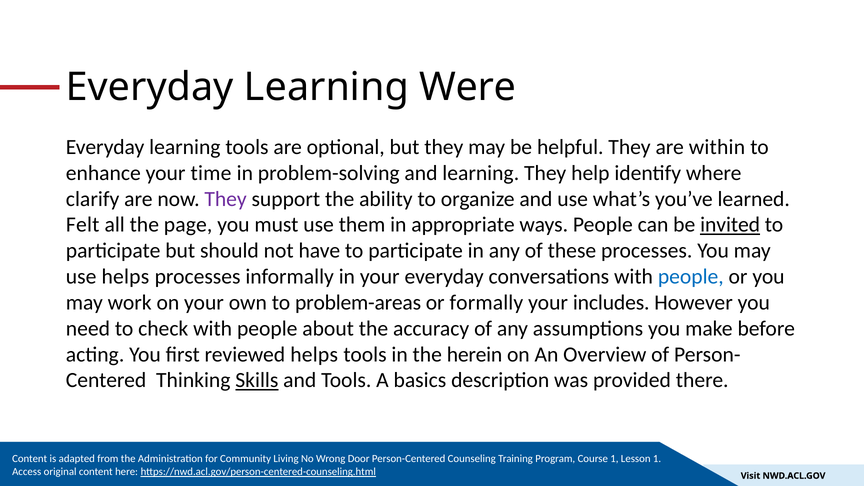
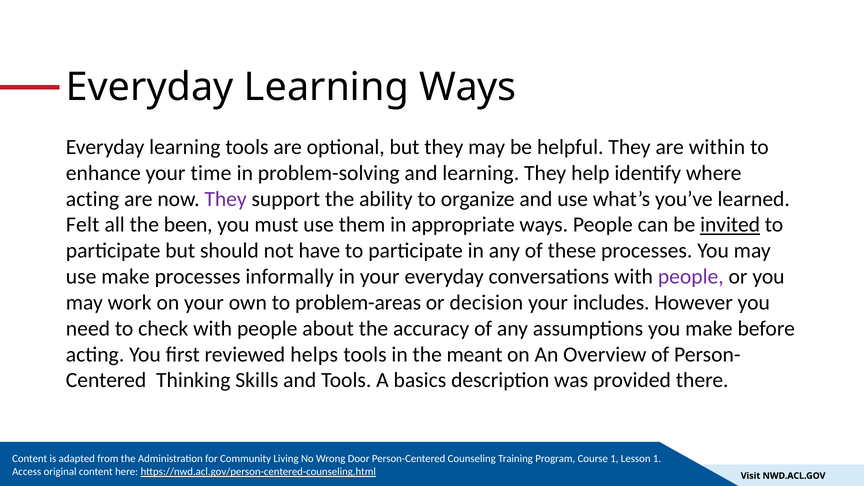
Learning Were: Were -> Ways
clarify at (93, 199): clarify -> acting
page: page -> been
use helps: helps -> make
people at (691, 277) colour: blue -> purple
formally: formally -> decision
herein: herein -> meant
Skills underline: present -> none
